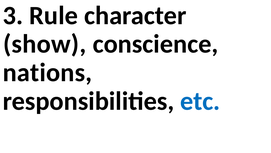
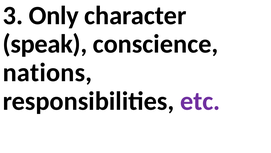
Rule: Rule -> Only
show: show -> speak
etc colour: blue -> purple
